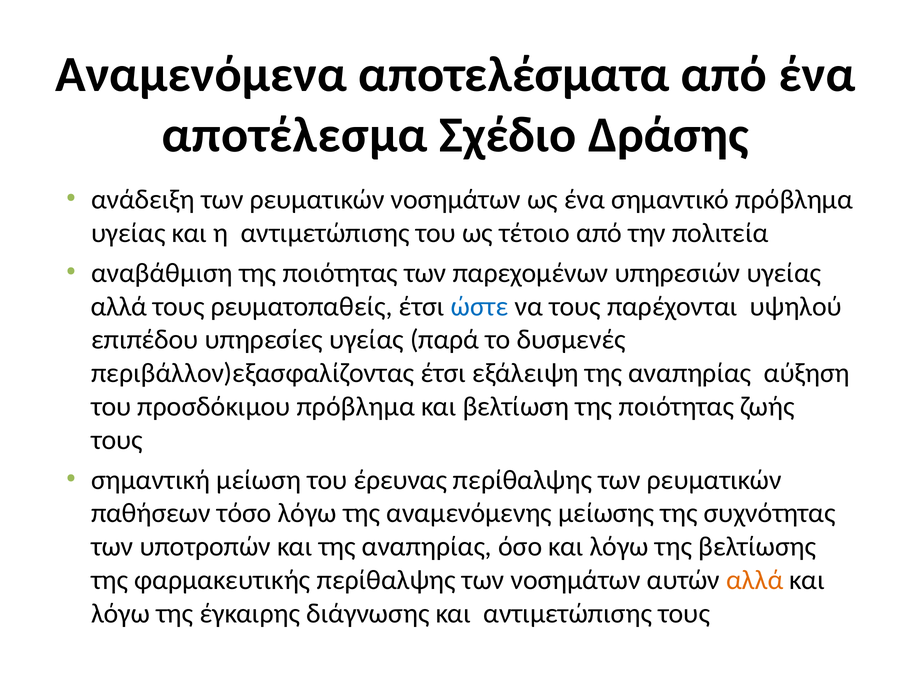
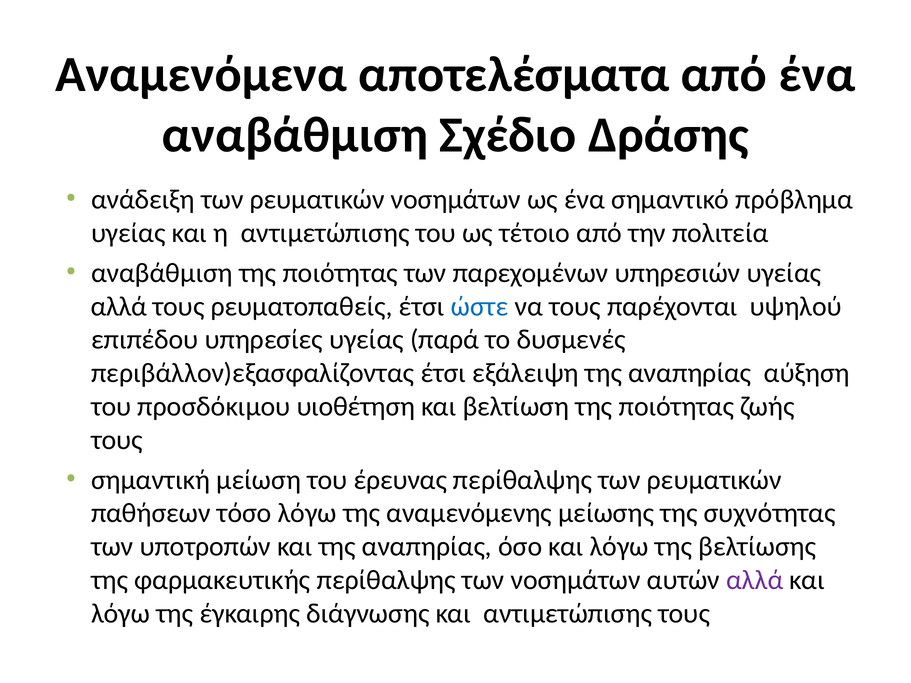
αποτέλεσμα at (295, 135): αποτέλεσμα -> αναβάθμιση
προσδόκιμου πρόβλημα: πρόβλημα -> υιοθέτηση
αλλά at (755, 580) colour: orange -> purple
